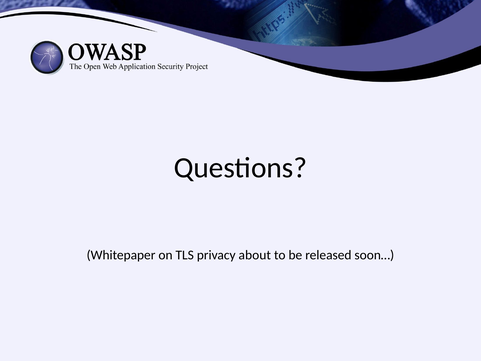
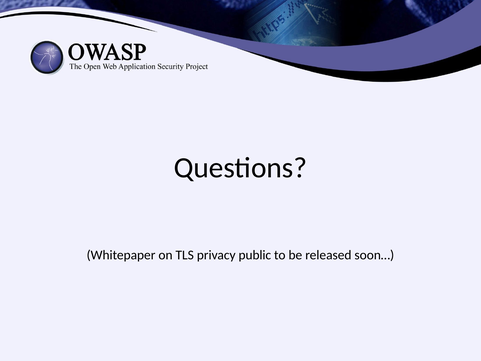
about: about -> public
